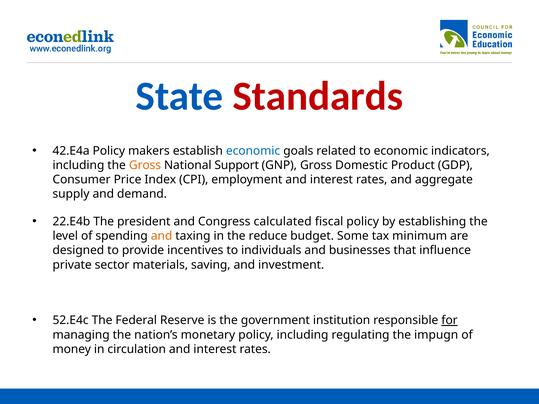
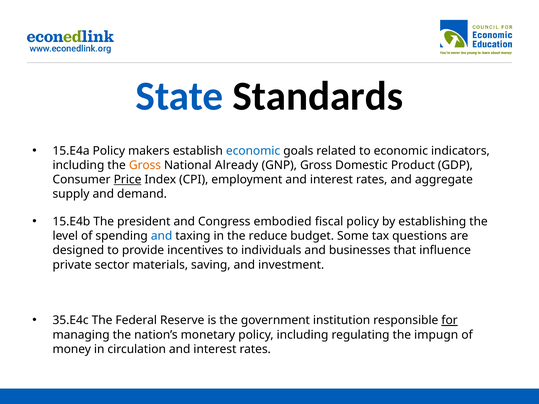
Standards colour: red -> black
42.E4a: 42.E4a -> 15.E4a
Support: Support -> Already
Price underline: none -> present
22.E4b: 22.E4b -> 15.E4b
calculated: calculated -> embodied
and at (162, 236) colour: orange -> blue
minimum: minimum -> questions
52.E4c: 52.E4c -> 35.E4c
